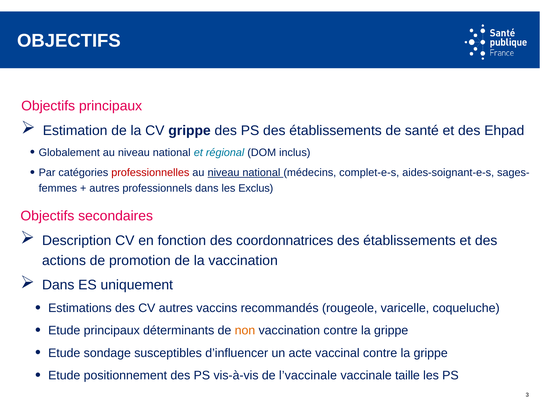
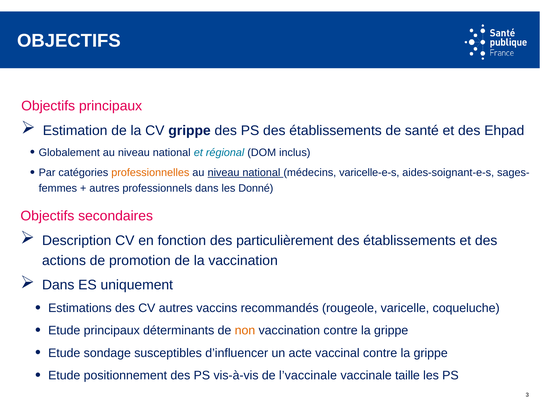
professionnelles colour: red -> orange
complet-e-s: complet-e-s -> varicelle-e-s
Exclus: Exclus -> Donné
coordonnatrices: coordonnatrices -> particulièrement
